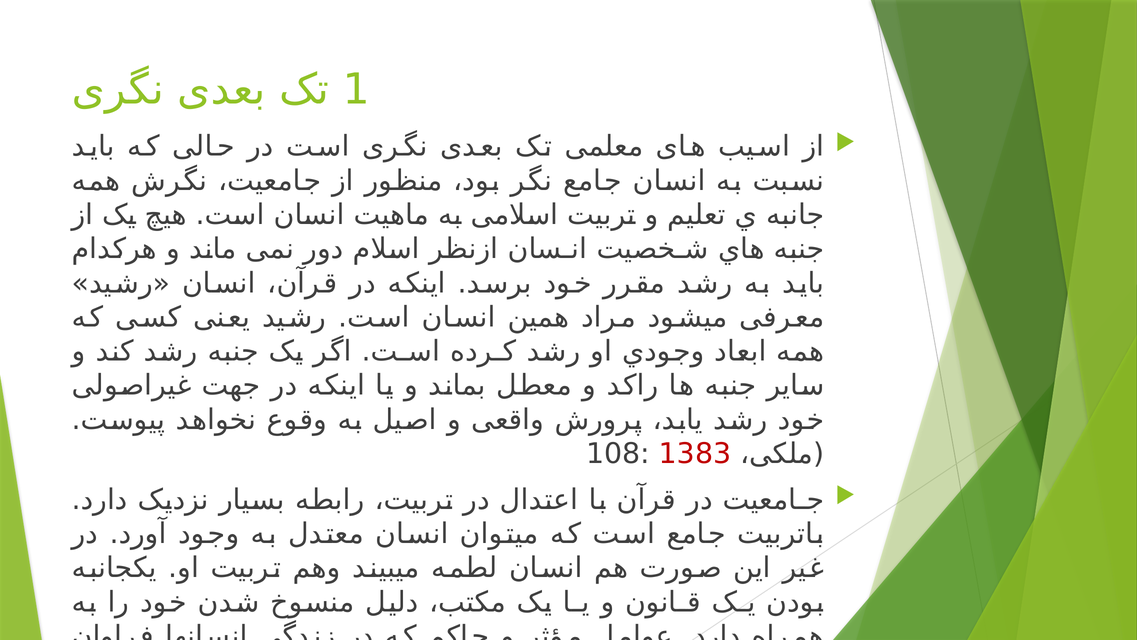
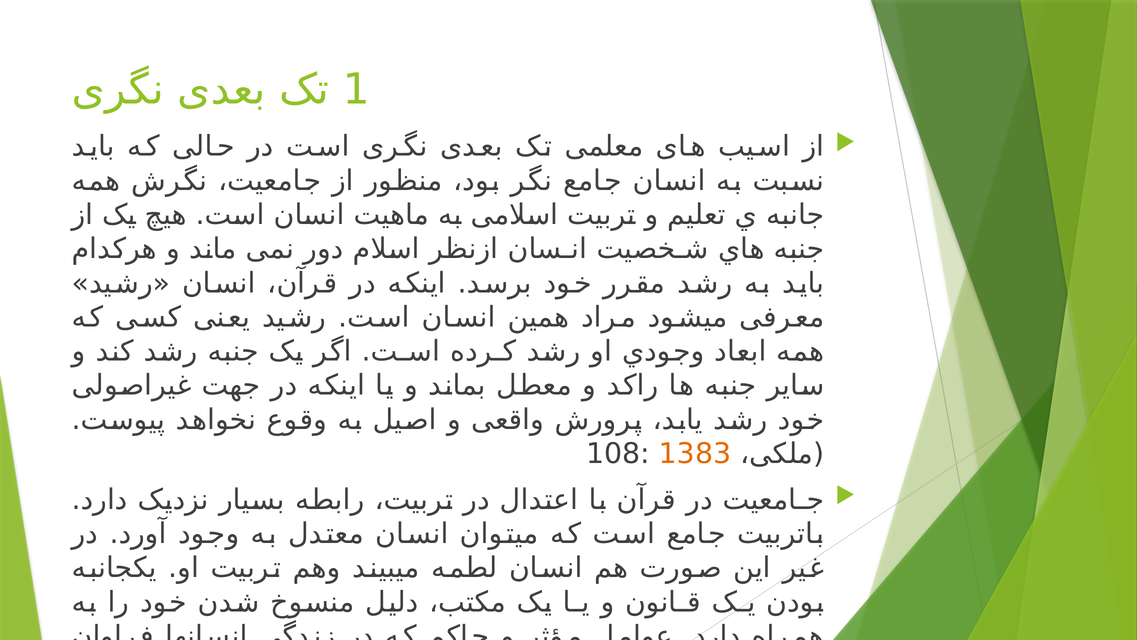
1383 colour: red -> orange
